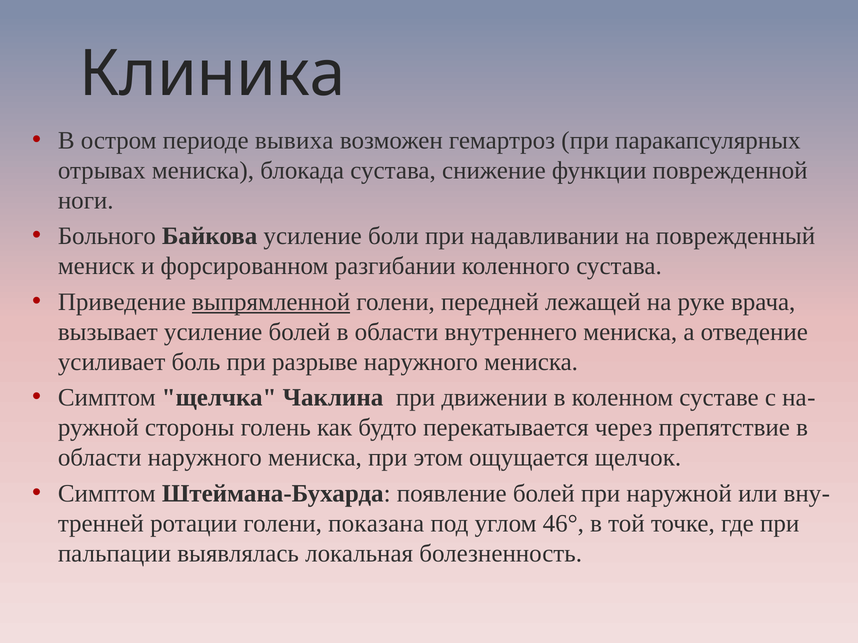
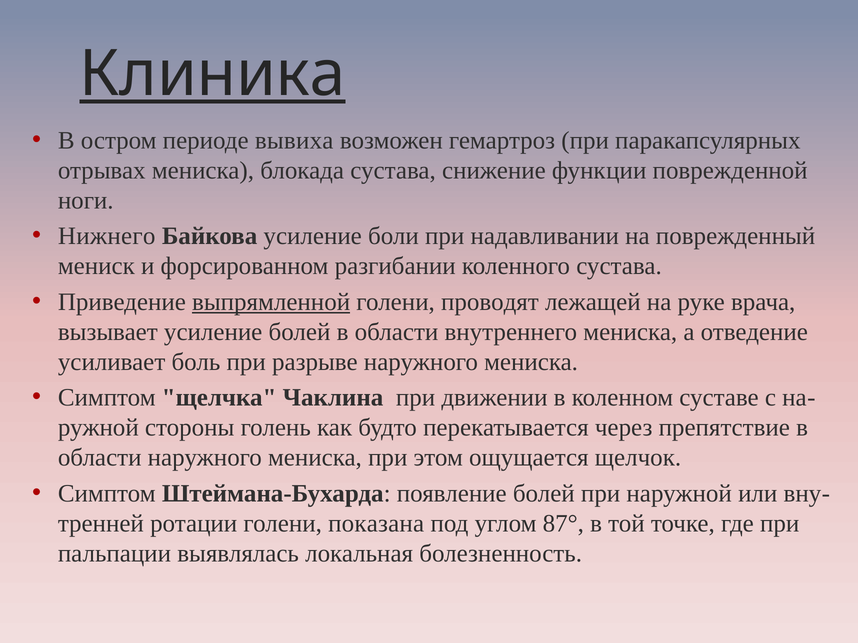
Клиника underline: none -> present
Больного: Больного -> Нижнего
передней: передней -> проводят
46°: 46° -> 87°
